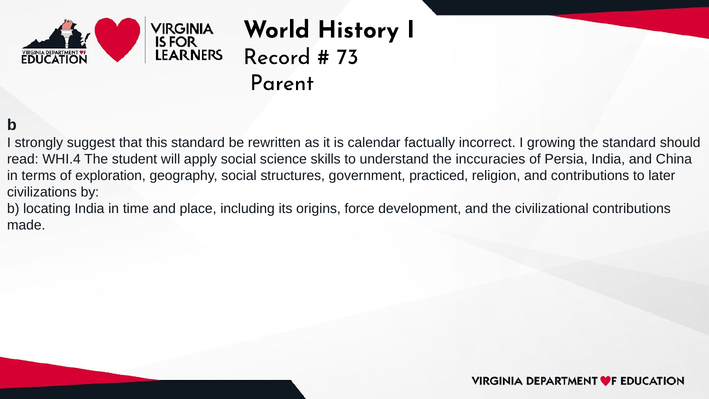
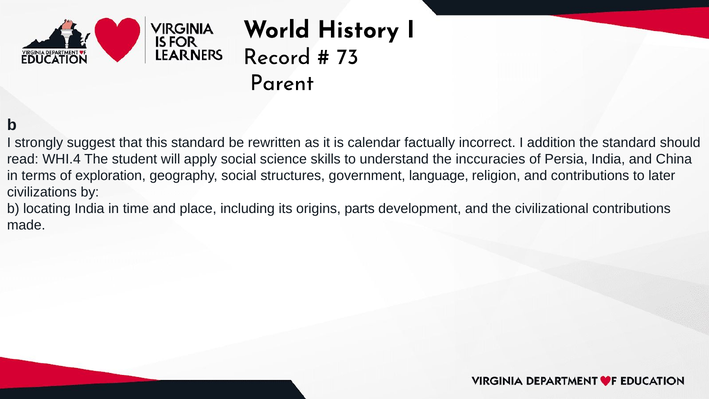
growing: growing -> addition
practiced: practiced -> language
force: force -> parts
